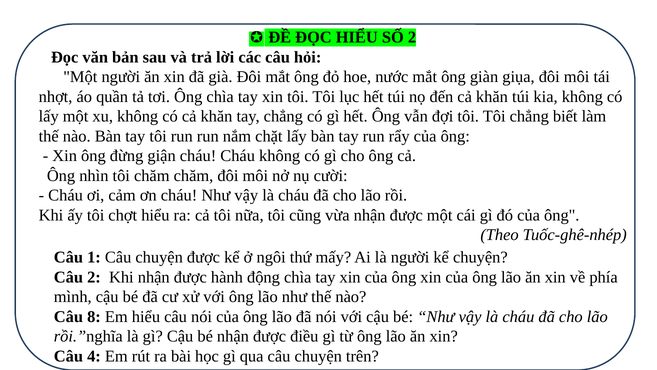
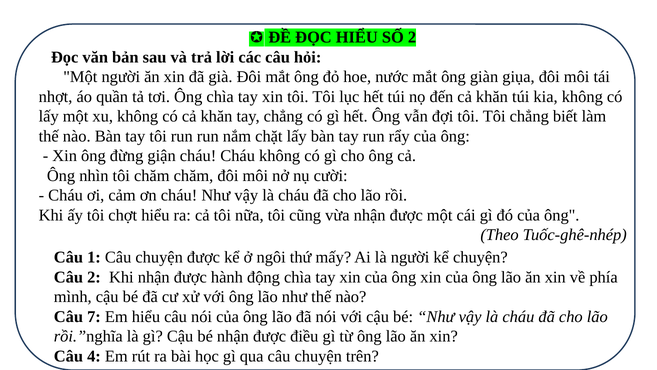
8: 8 -> 7
